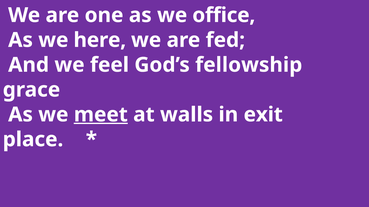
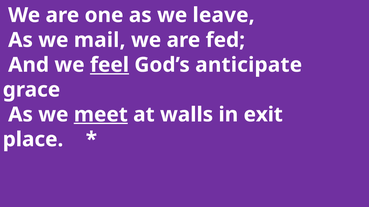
office: office -> leave
here: here -> mail
feel underline: none -> present
fellowship: fellowship -> anticipate
